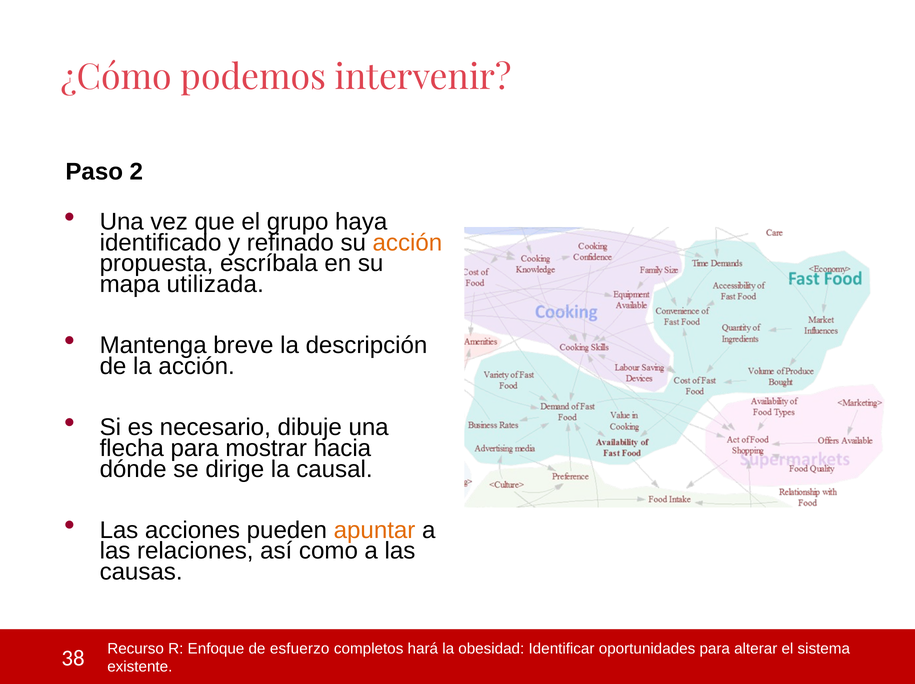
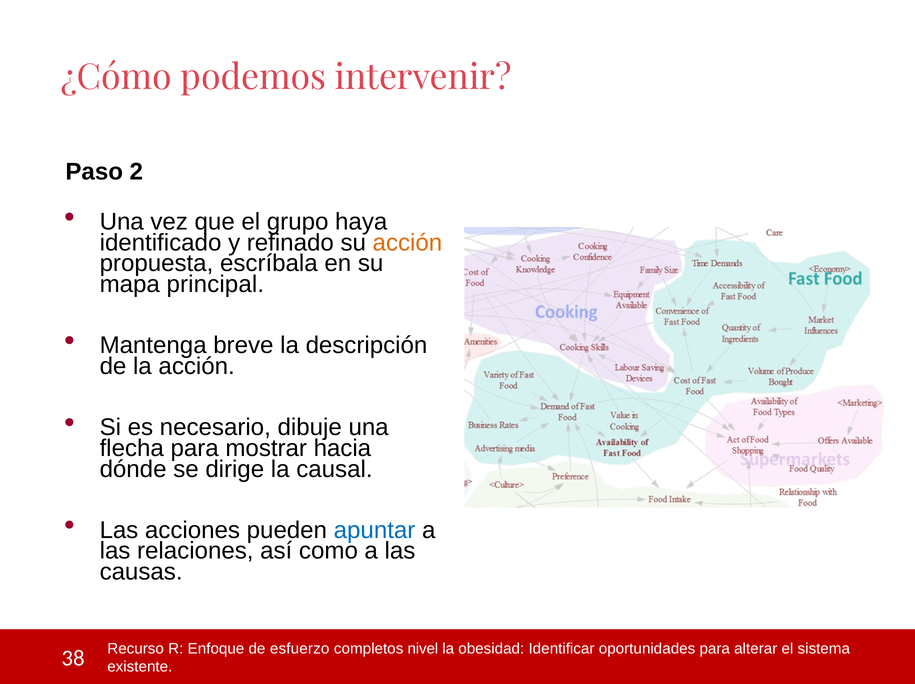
utilizada: utilizada -> principal
apuntar colour: orange -> blue
hará: hará -> nivel
